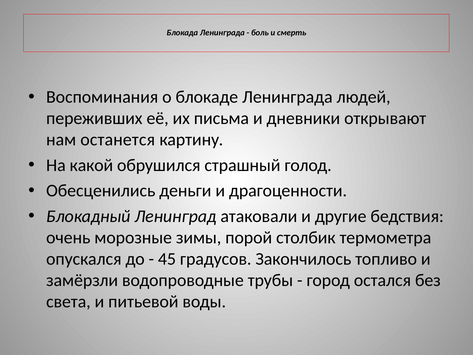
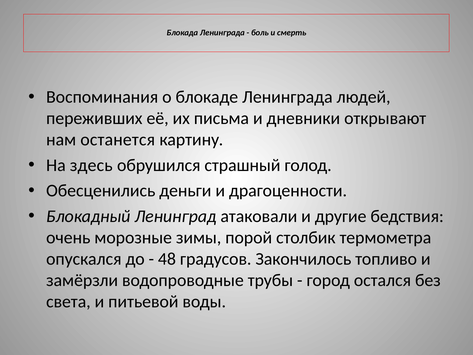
какой: какой -> здесь
45: 45 -> 48
